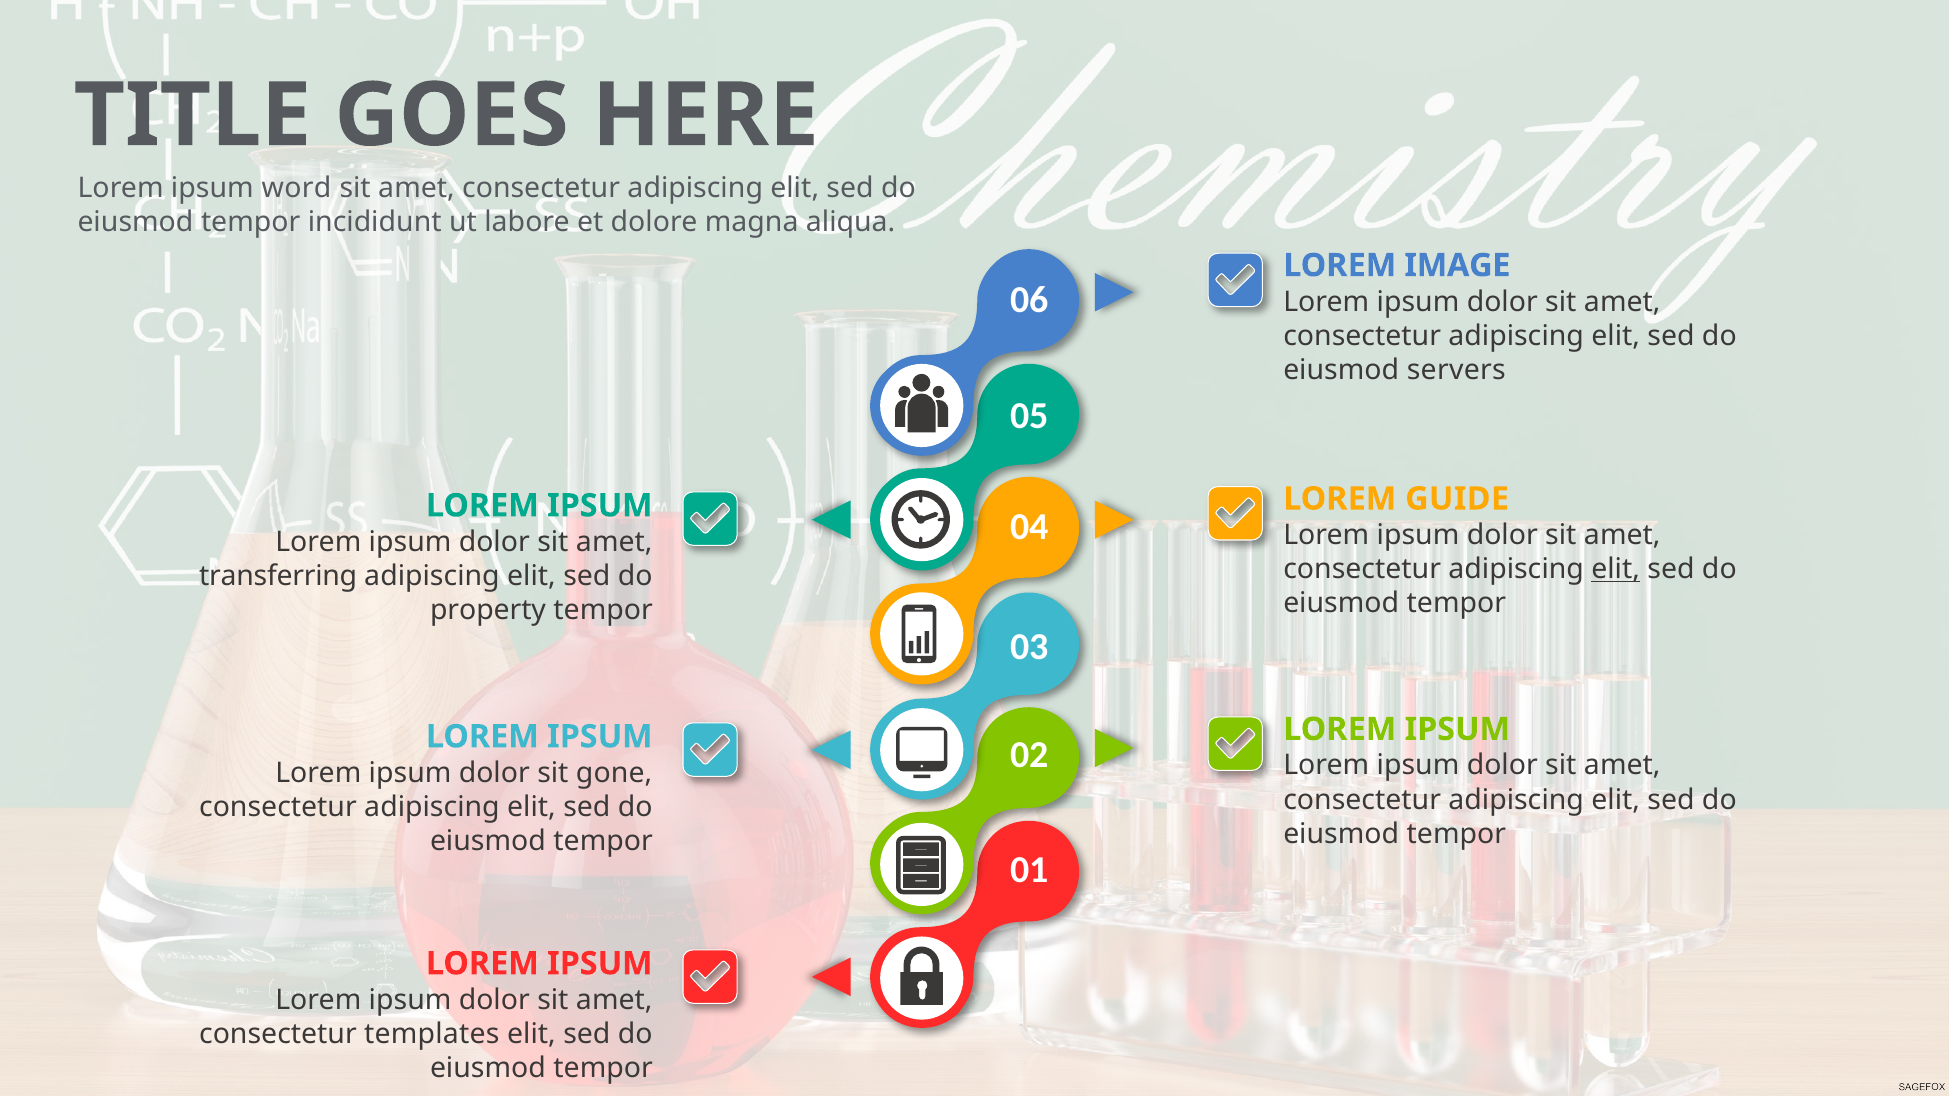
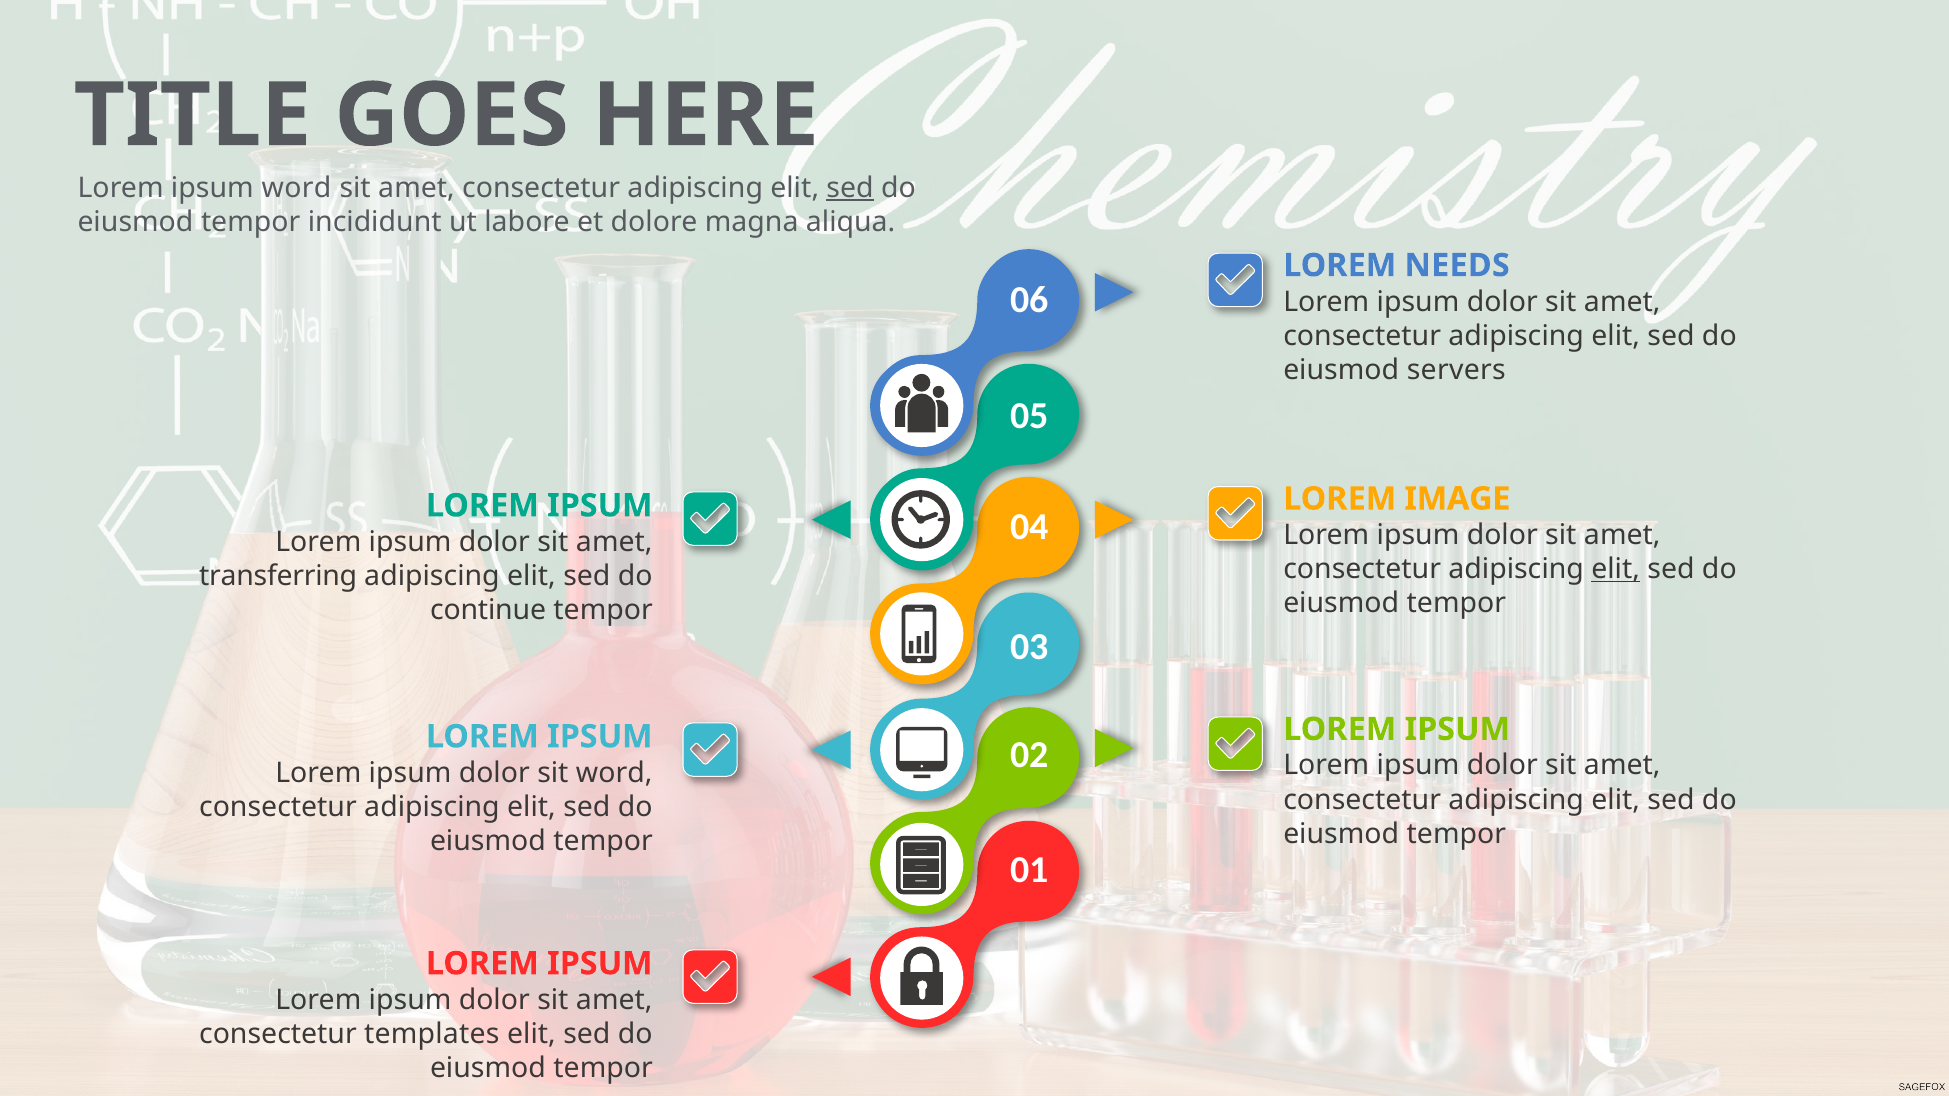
sed at (850, 188) underline: none -> present
IMAGE: IMAGE -> NEEDS
GUIDE: GUIDE -> IMAGE
property: property -> continue
sit gone: gone -> word
